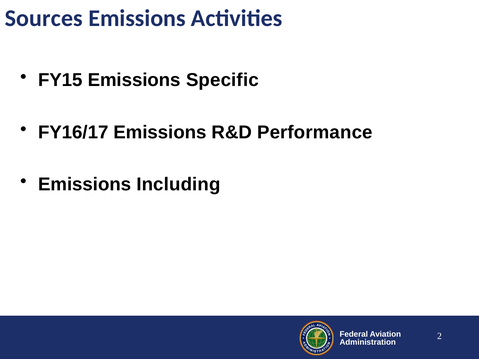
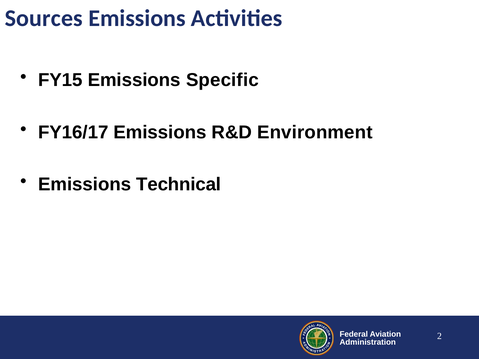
Performance: Performance -> Environment
Including: Including -> Technical
